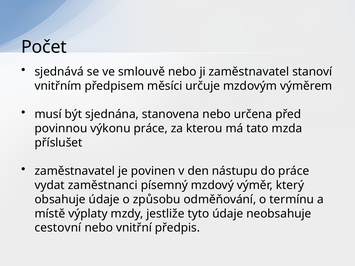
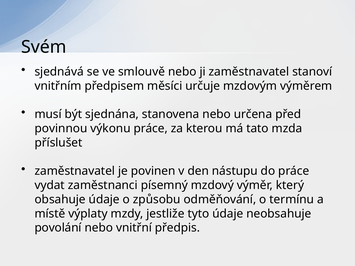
Počet: Počet -> Svém
cestovní: cestovní -> povolání
